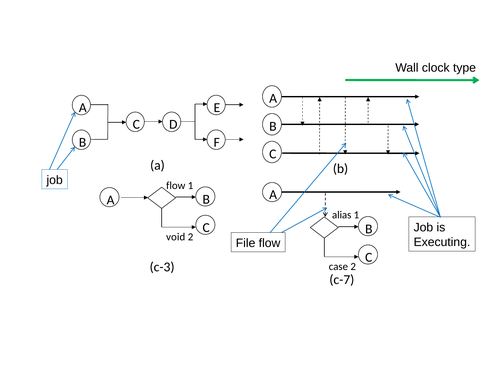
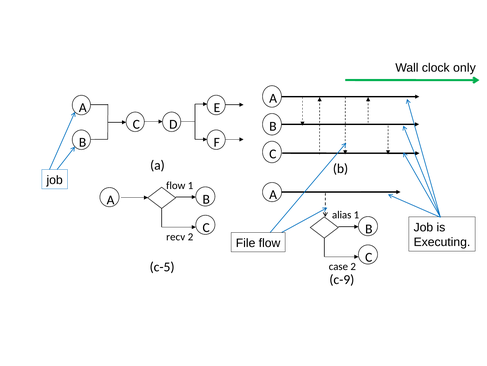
type: type -> only
void: void -> recv
c-3: c-3 -> c-5
c-7: c-7 -> c-9
